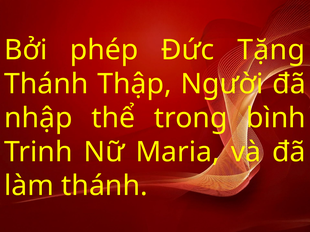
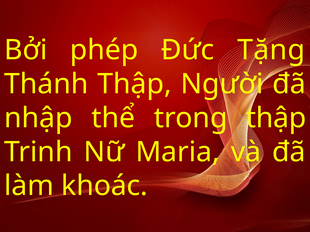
trong bình: bình -> thập
làm thánh: thánh -> khoác
